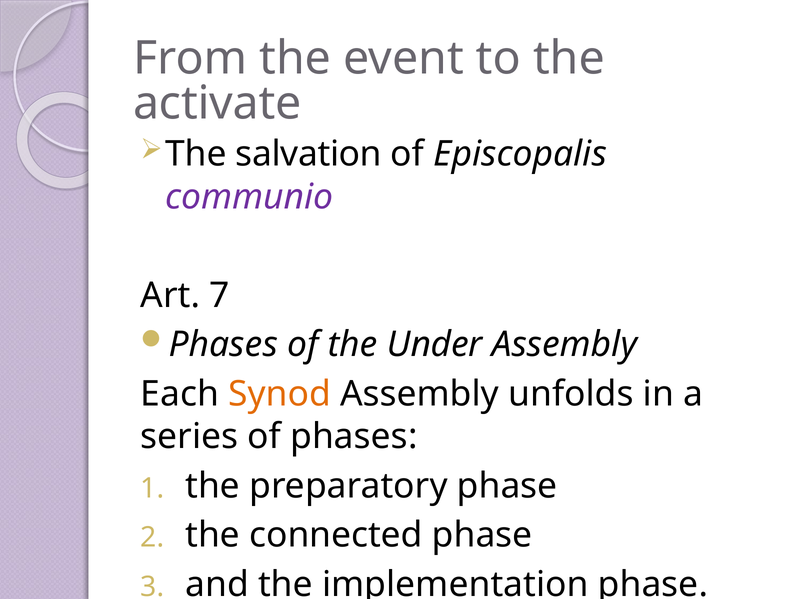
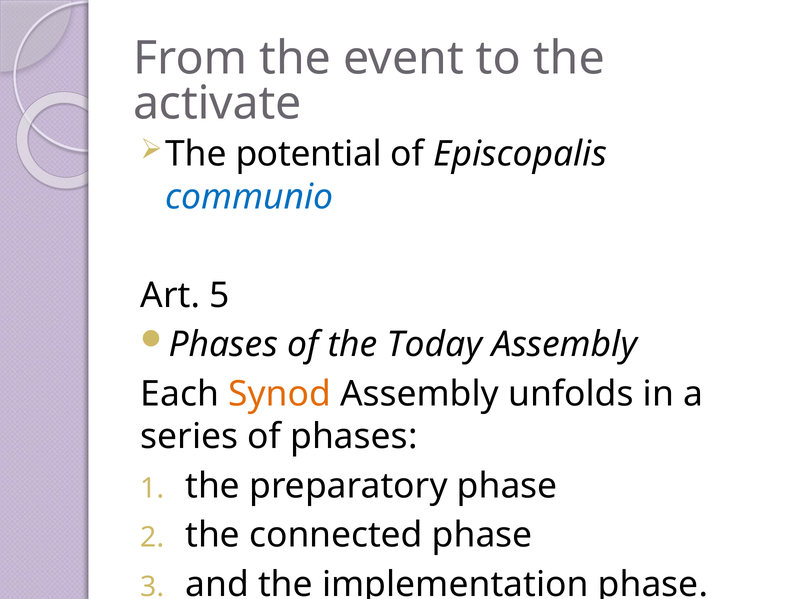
salvation: salvation -> potential
communio colour: purple -> blue
7: 7 -> 5
Under: Under -> Today
